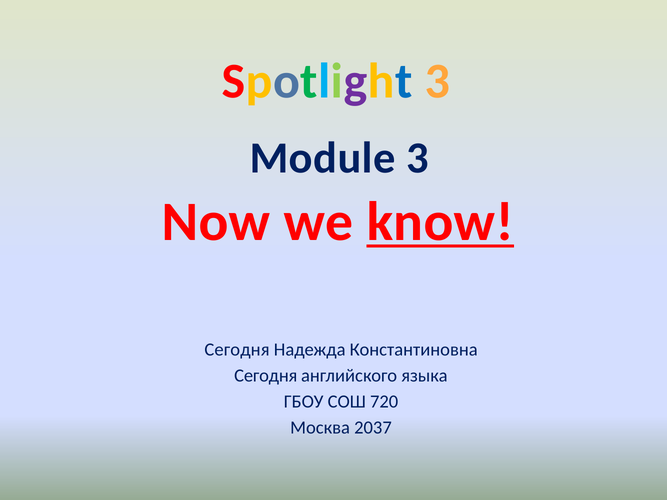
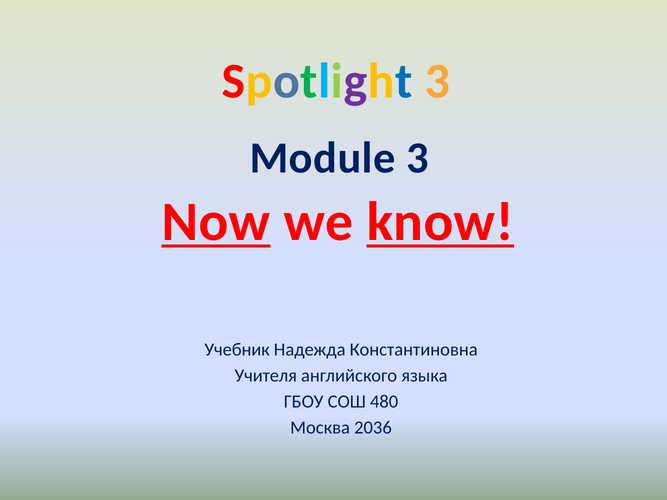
Now underline: none -> present
Сегодня at (237, 350): Сегодня -> Учебник
Сегодня at (266, 376): Сегодня -> Учителя
720: 720 -> 480
2037: 2037 -> 2036
